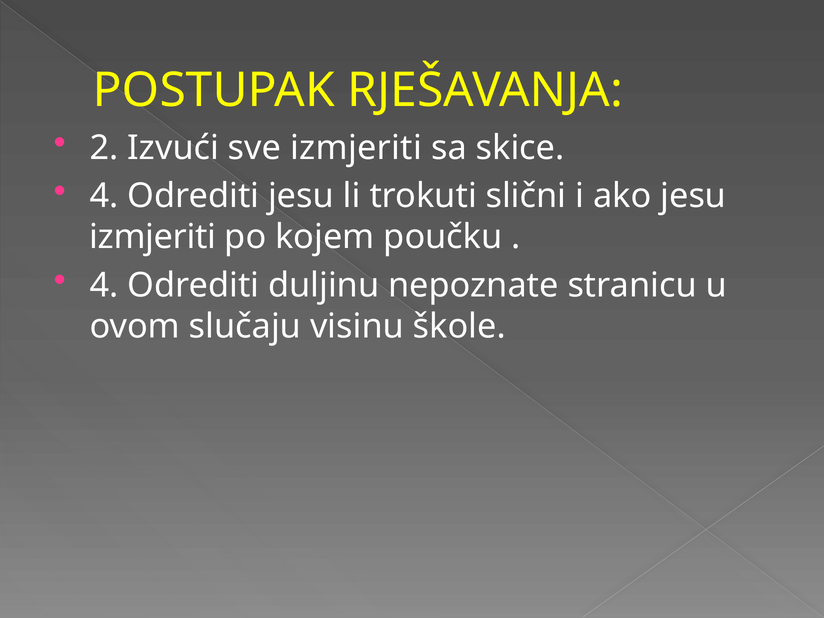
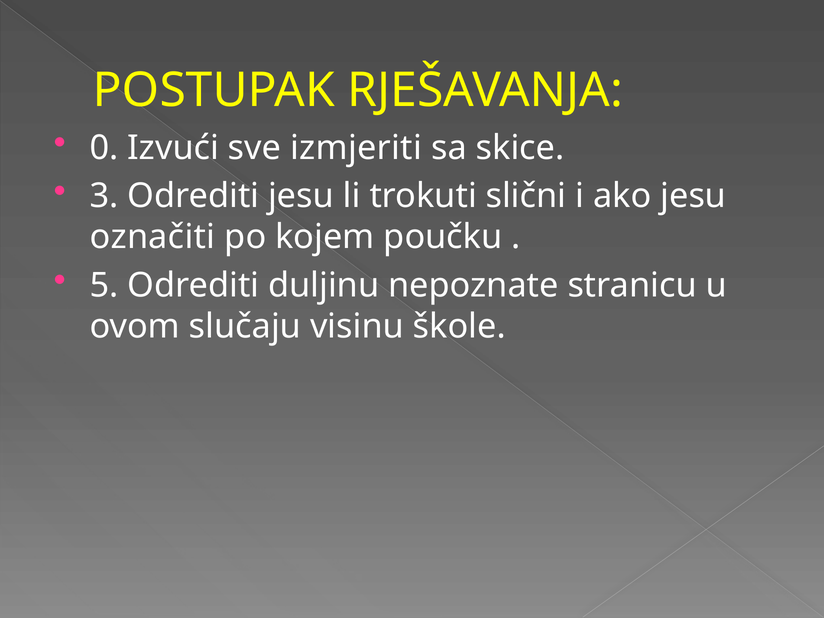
2: 2 -> 0
4 at (104, 196): 4 -> 3
izmjeriti at (153, 237): izmjeriti -> označiti
4 at (104, 285): 4 -> 5
